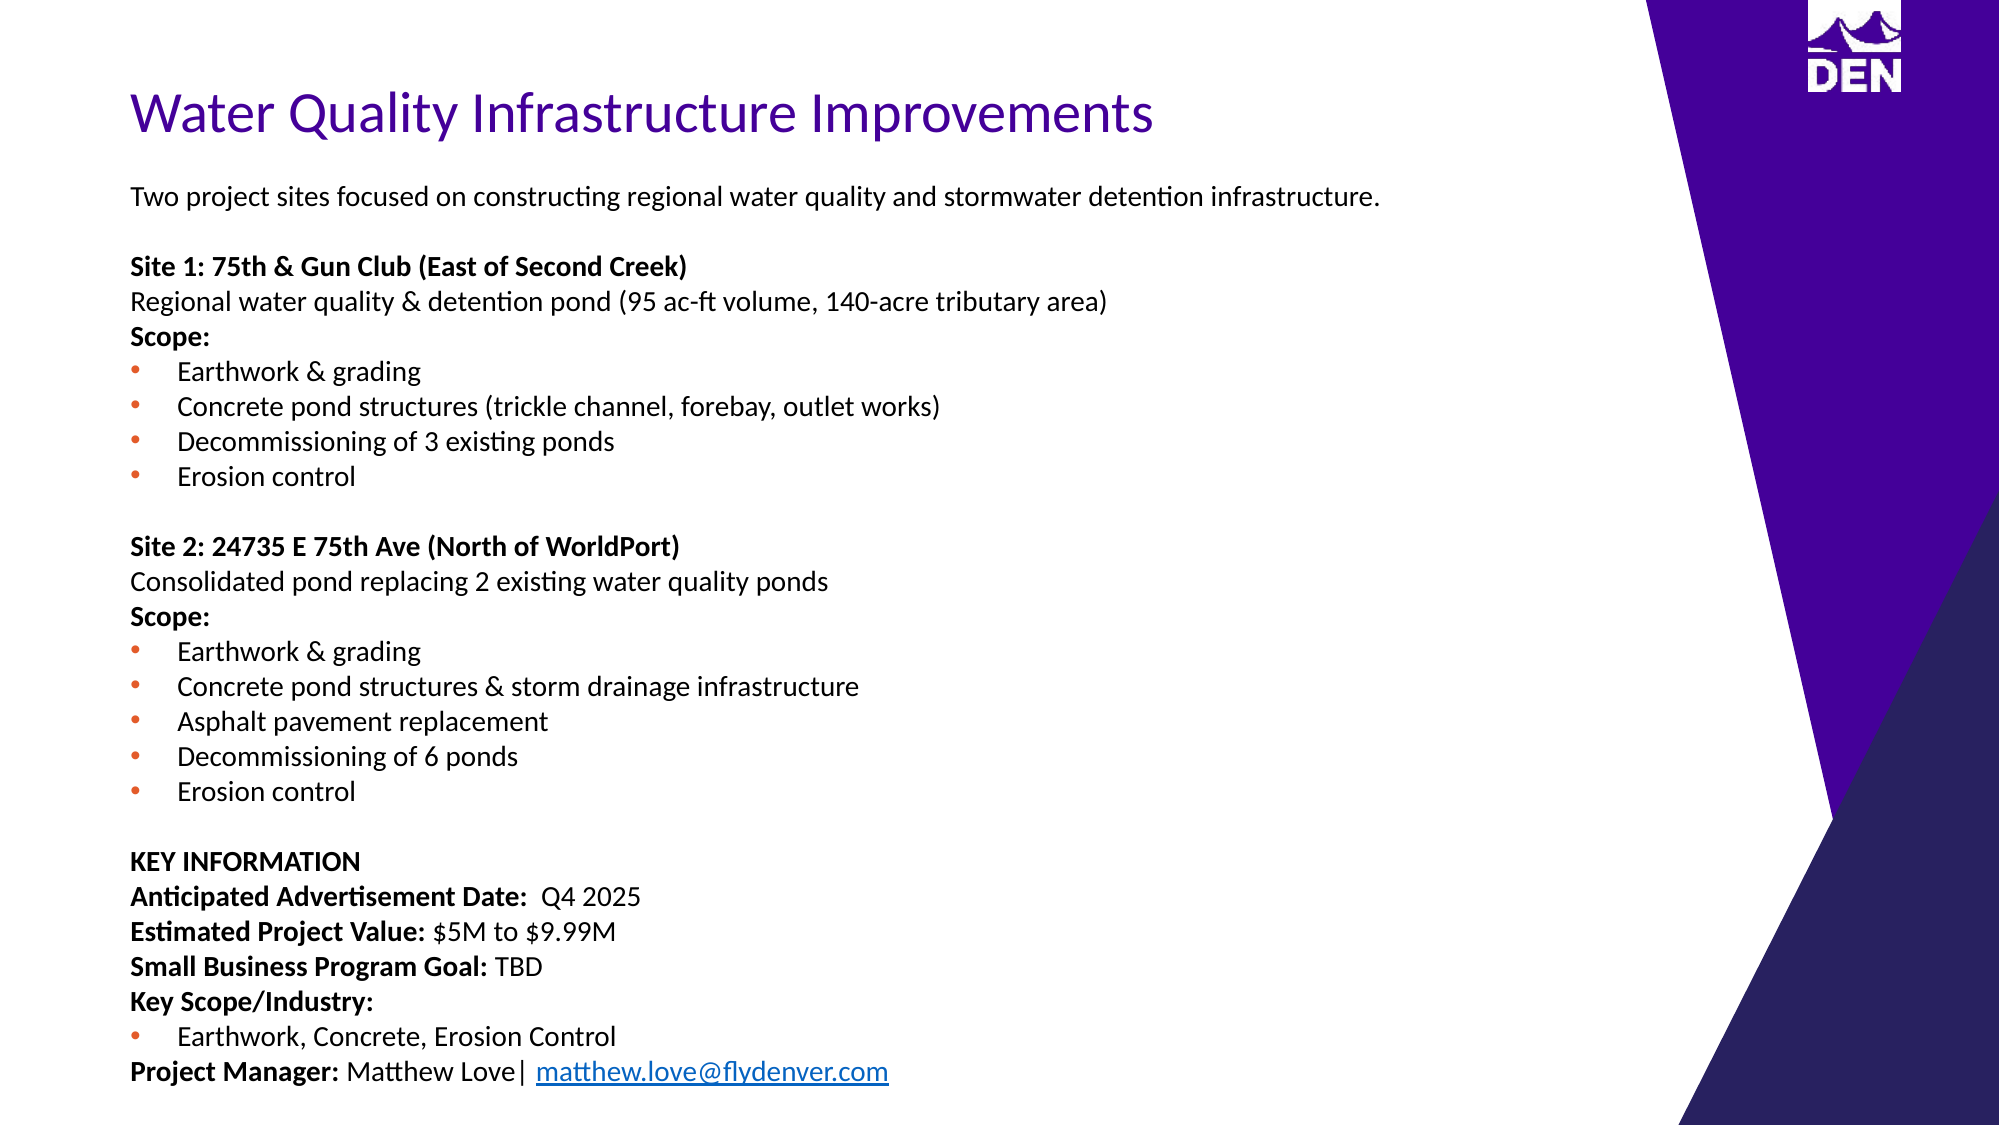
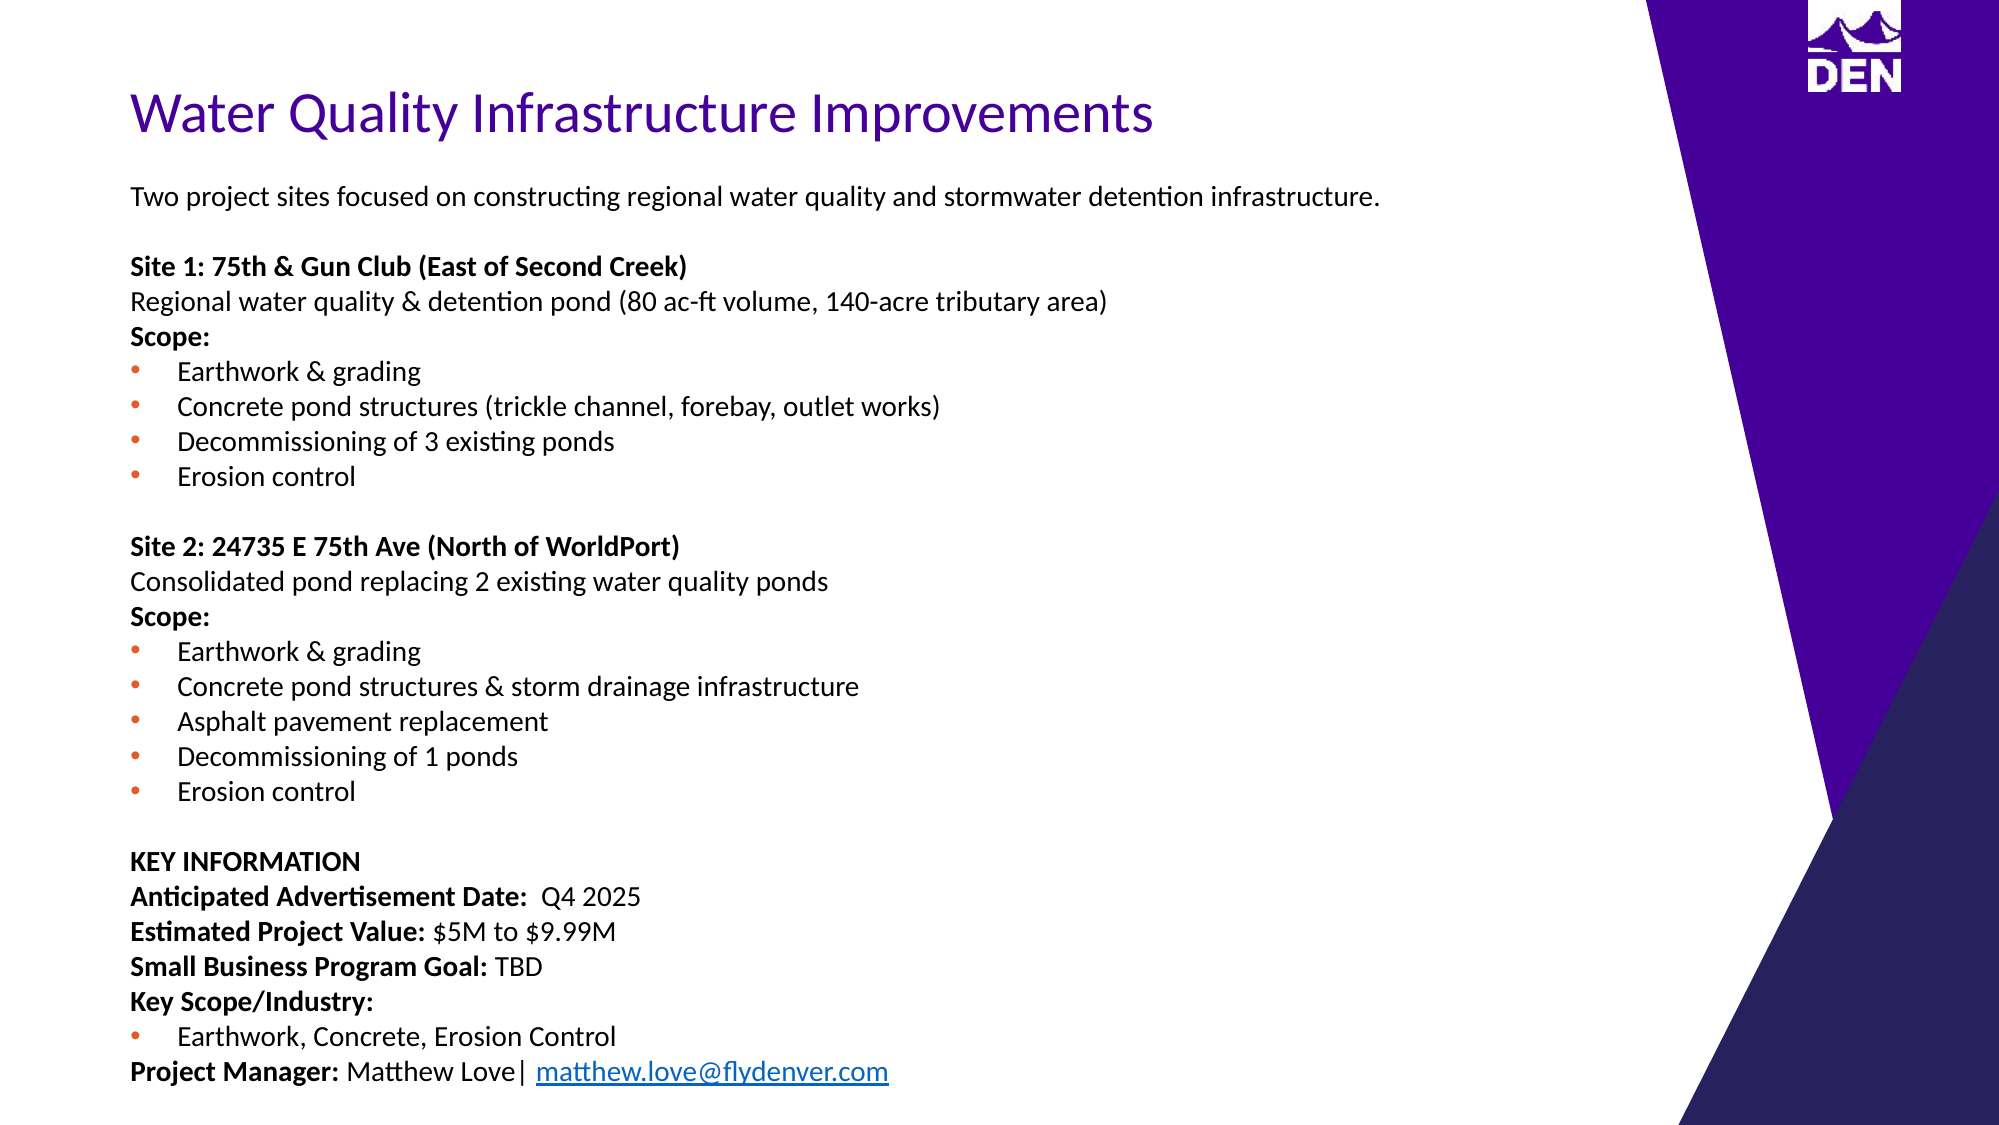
95: 95 -> 80
of 6: 6 -> 1
